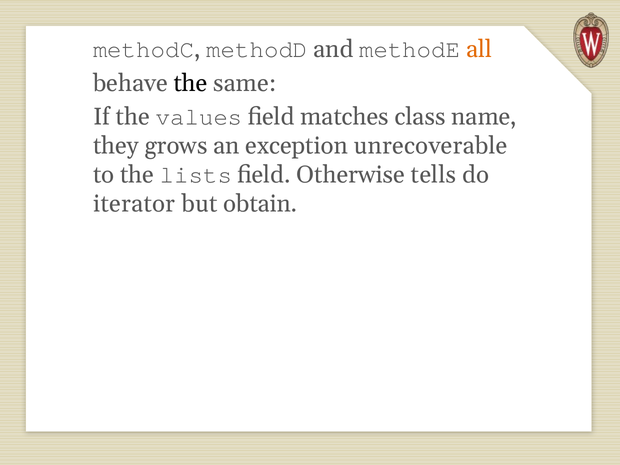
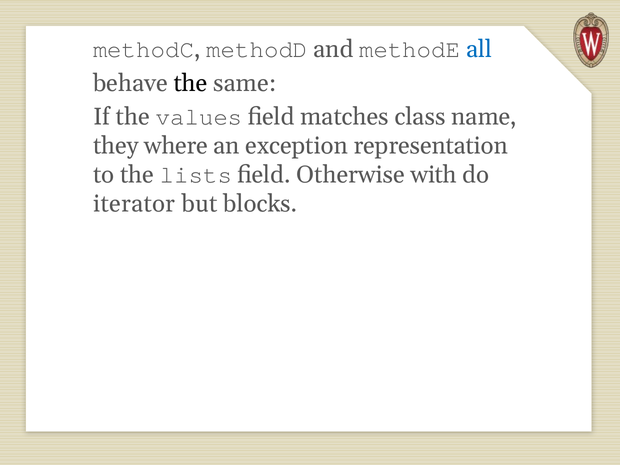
all colour: orange -> blue
grows: grows -> where
unrecoverable: unrecoverable -> representation
tells: tells -> with
obtain: obtain -> blocks
